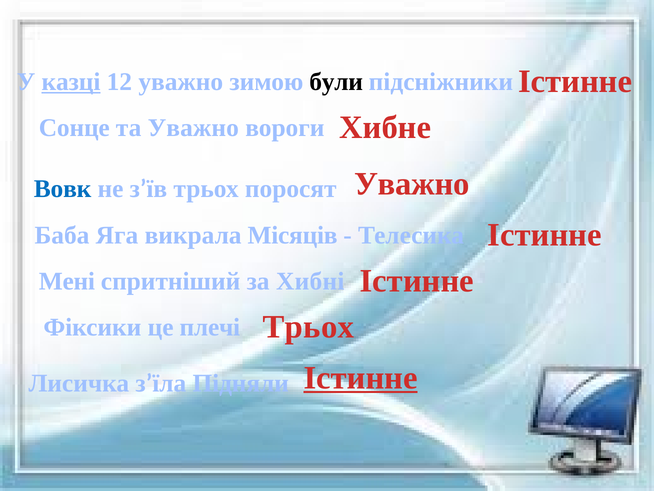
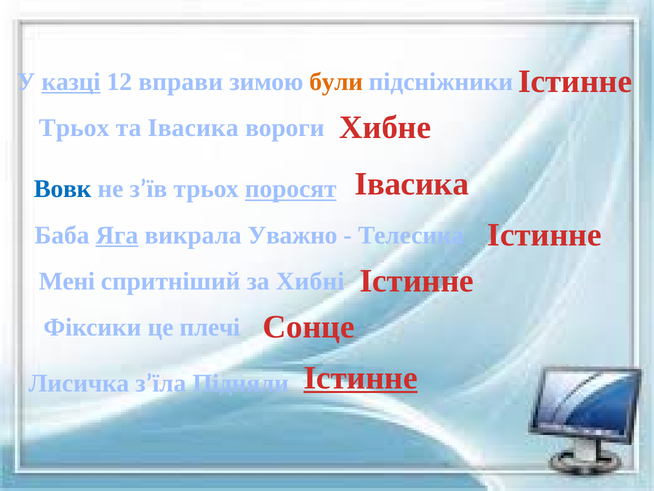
12 уважно: уважно -> вправи
були colour: black -> orange
Сонце at (74, 128): Сонце -> Трьох
та Уважно: Уважно -> Івасика
Уважно at (412, 184): Уважно -> Івасика
поросят underline: none -> present
Яга underline: none -> present
Місяців: Місяців -> Уважно
Трьох at (308, 327): Трьох -> Сонце
